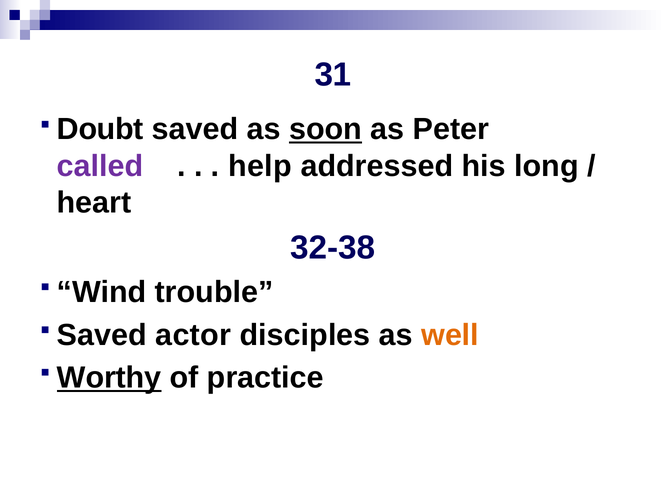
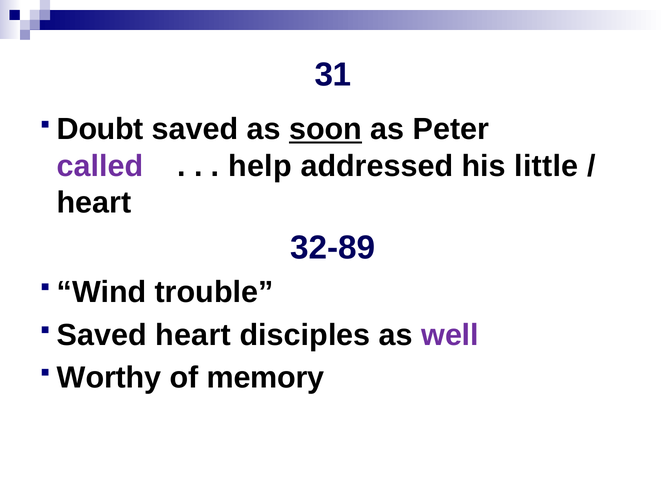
long: long -> little
32-38: 32-38 -> 32-89
Saved actor: actor -> heart
well colour: orange -> purple
Worthy underline: present -> none
practice: practice -> memory
